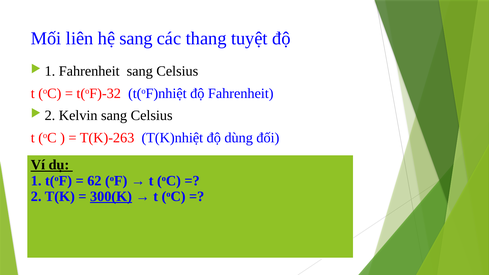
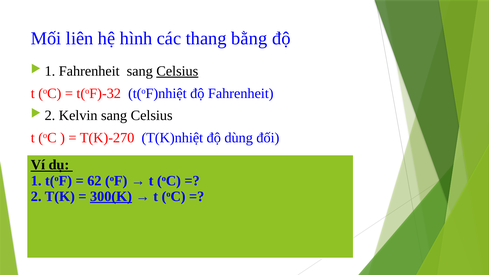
hệ sang: sang -> hình
tuyệt: tuyệt -> bằng
Celsius at (177, 71) underline: none -> present
T(K)-263: T(K)-263 -> T(K)-270
